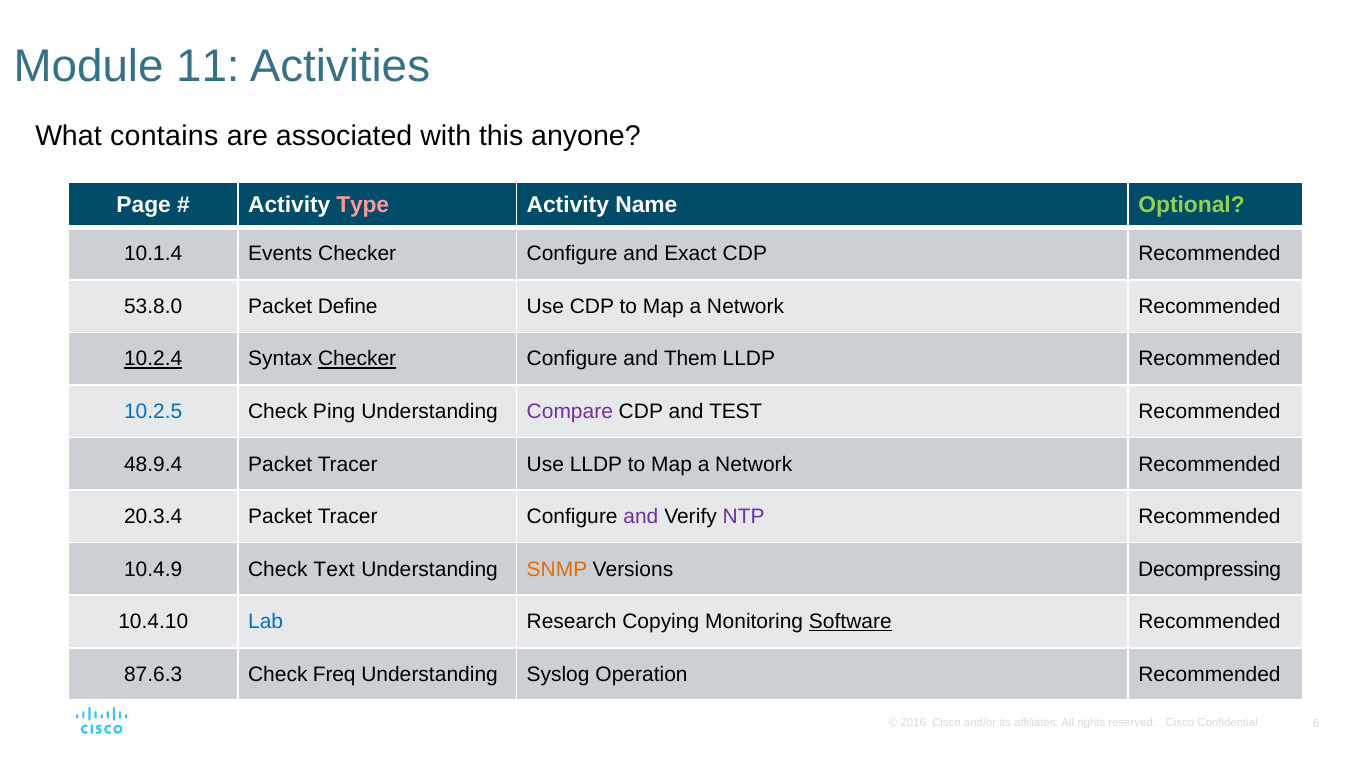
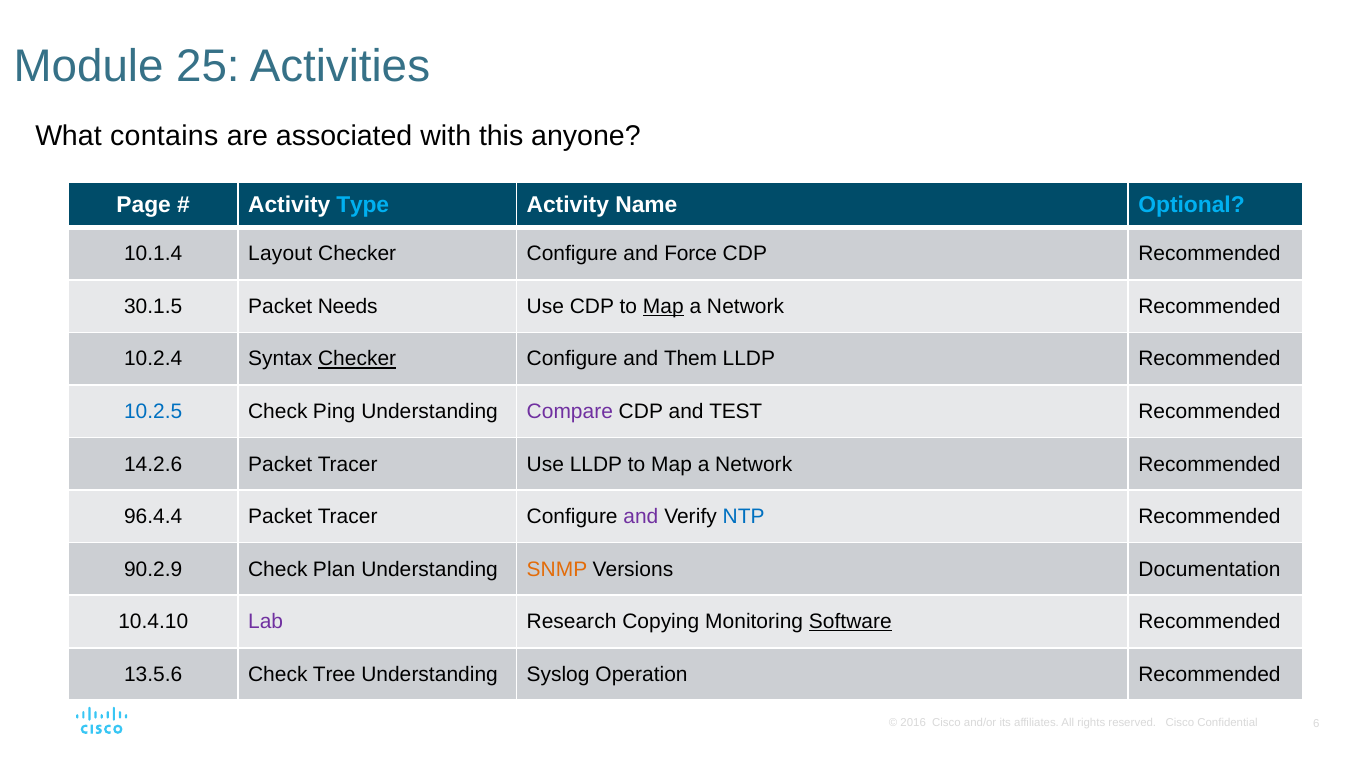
11: 11 -> 25
Type colour: pink -> light blue
Optional colour: light green -> light blue
Events: Events -> Layout
Exact: Exact -> Force
53.8.0: 53.8.0 -> 30.1.5
Define: Define -> Needs
Map at (663, 307) underline: none -> present
10.2.4 underline: present -> none
48.9.4: 48.9.4 -> 14.2.6
20.3.4: 20.3.4 -> 96.4.4
NTP colour: purple -> blue
10.4.9: 10.4.9 -> 90.2.9
Text: Text -> Plan
Decompressing: Decompressing -> Documentation
Lab colour: blue -> purple
87.6.3: 87.6.3 -> 13.5.6
Freq: Freq -> Tree
